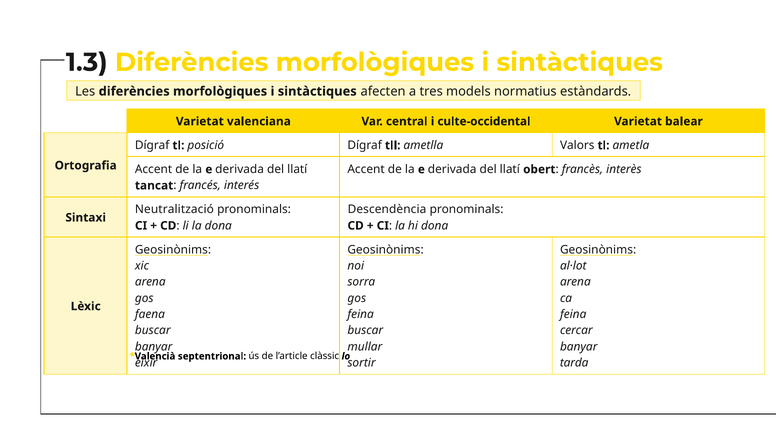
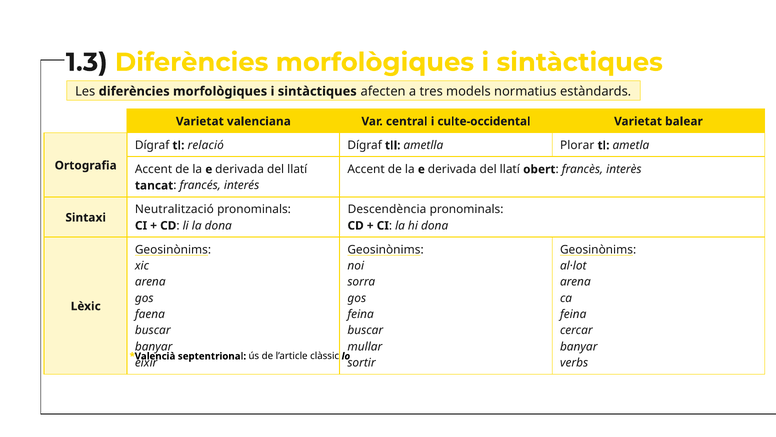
posició: posició -> relació
Valors: Valors -> Plorar
tarda: tarda -> verbs
